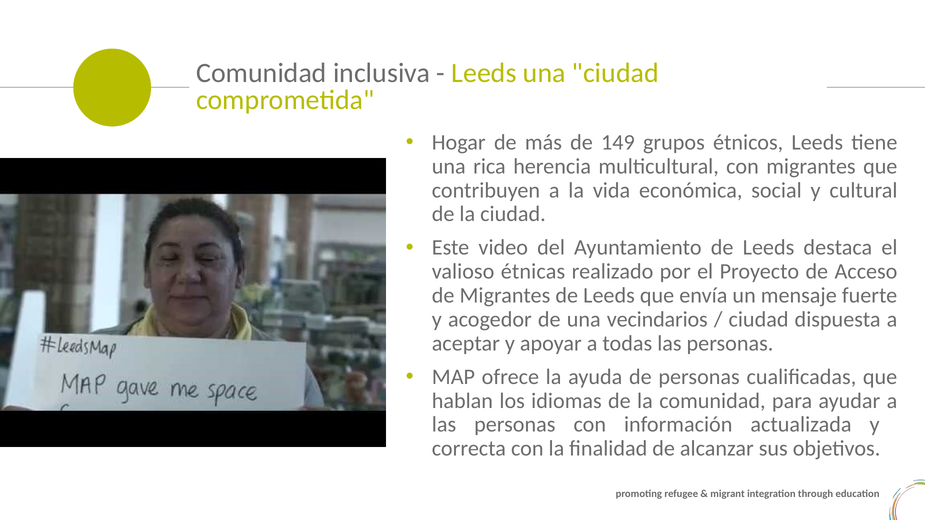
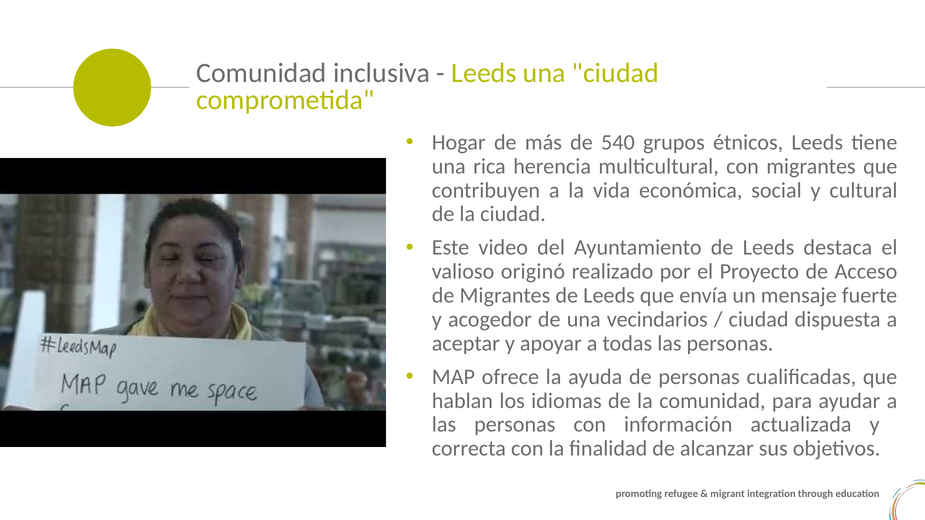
149: 149 -> 540
étnicas: étnicas -> originó
